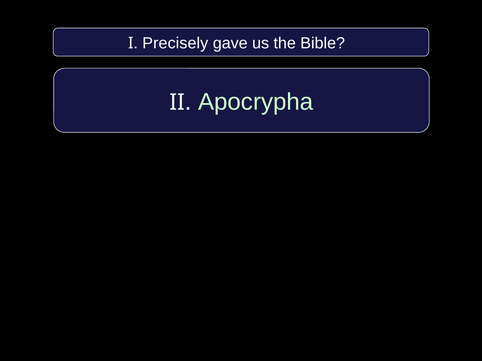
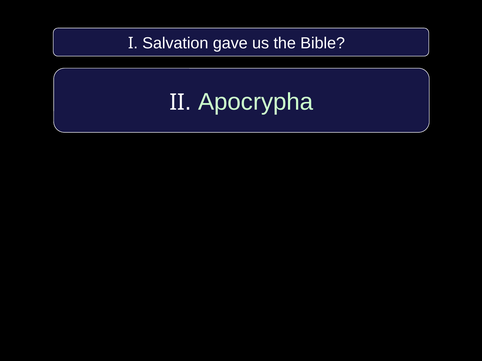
Precisely: Precisely -> Salvation
